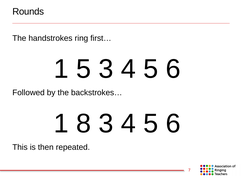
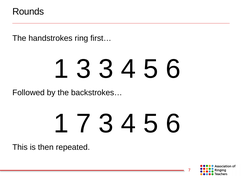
1 5: 5 -> 3
1 8: 8 -> 7
